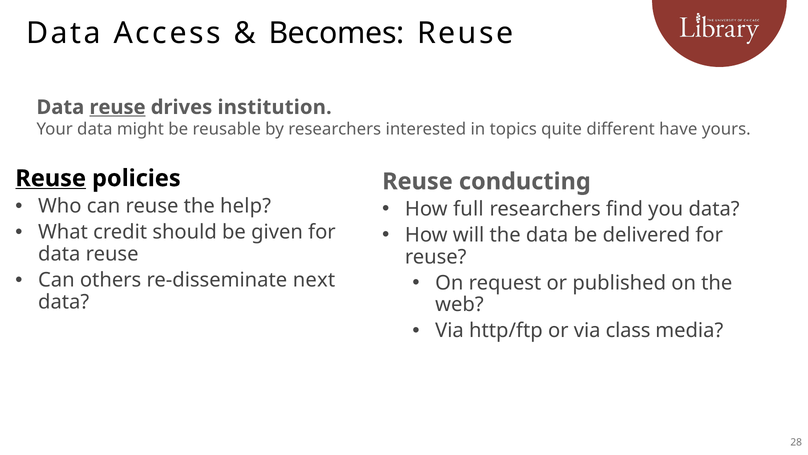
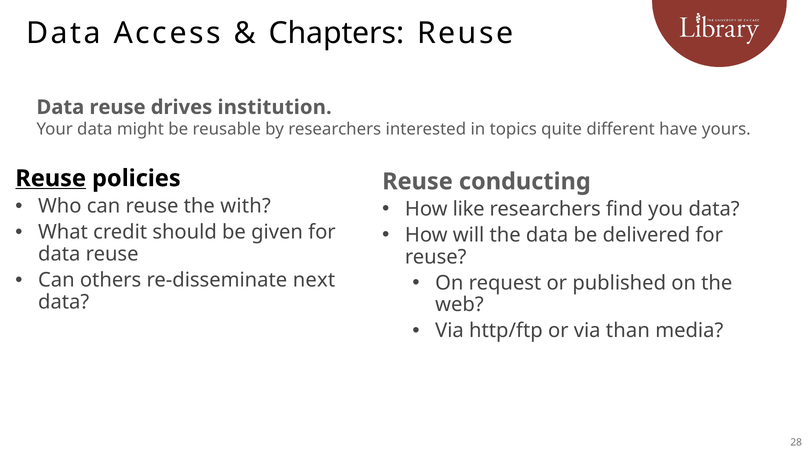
Becomes: Becomes -> Chapters
reuse at (117, 107) underline: present -> none
help: help -> with
full: full -> like
class: class -> than
